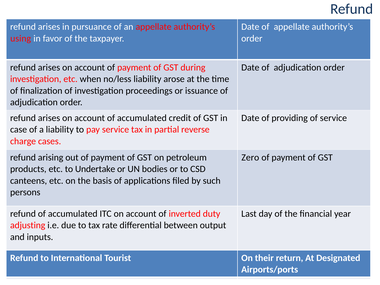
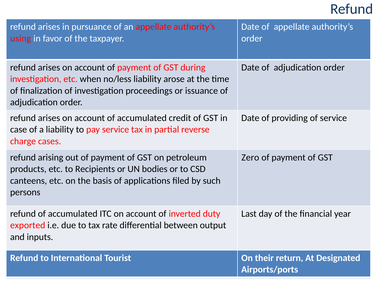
Undertake: Undertake -> Recipients
adjusting: adjusting -> exported
